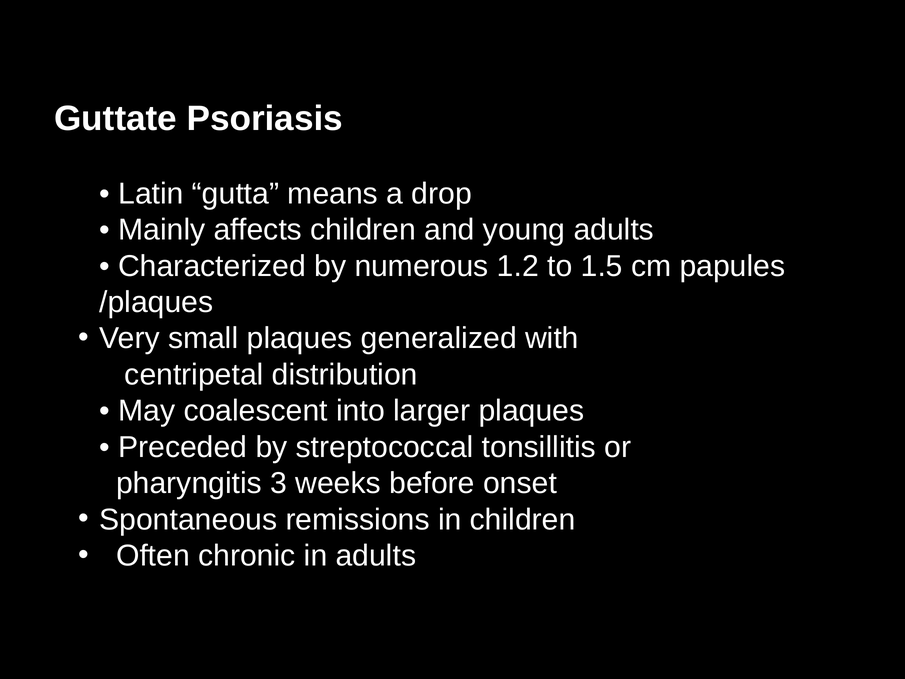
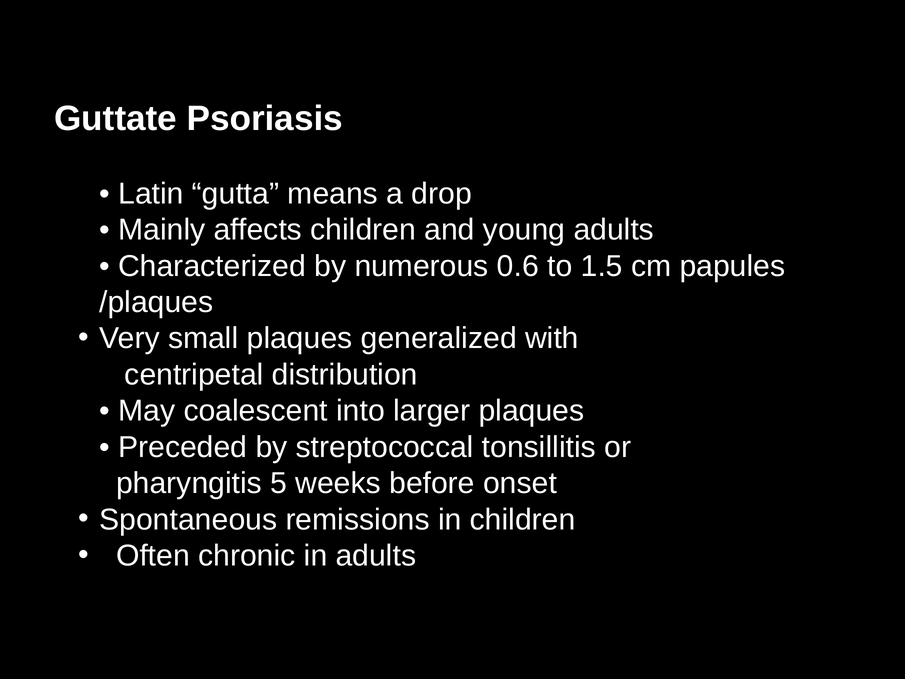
1.2: 1.2 -> 0.6
3: 3 -> 5
